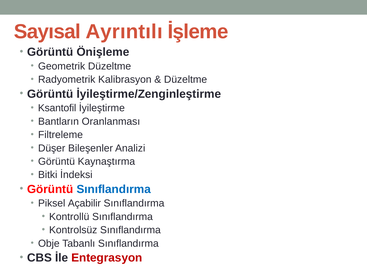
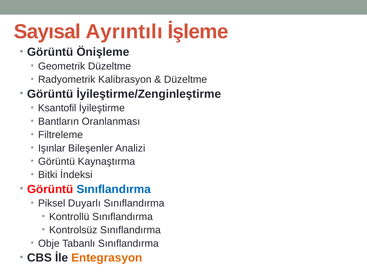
Düşer: Düşer -> Işınlar
Açabilir: Açabilir -> Duyarlı
Entegrasyon colour: red -> orange
